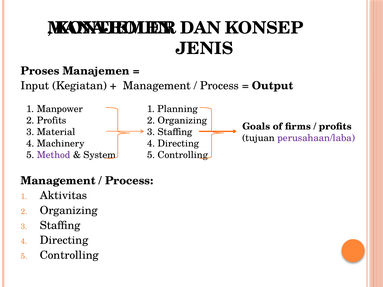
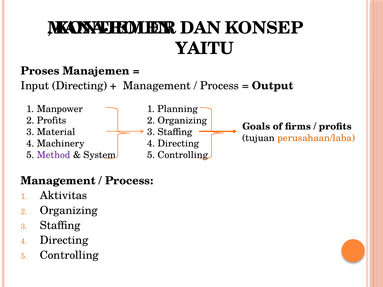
JENIS: JENIS -> YAITU
Input Kegiatan: Kegiatan -> Directing
perusahaan/laba colour: purple -> orange
